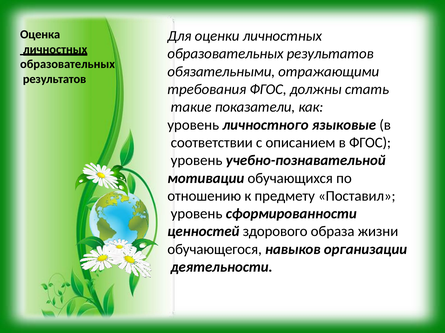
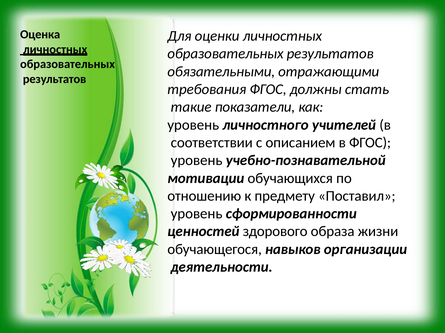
языковые: языковые -> учителей
